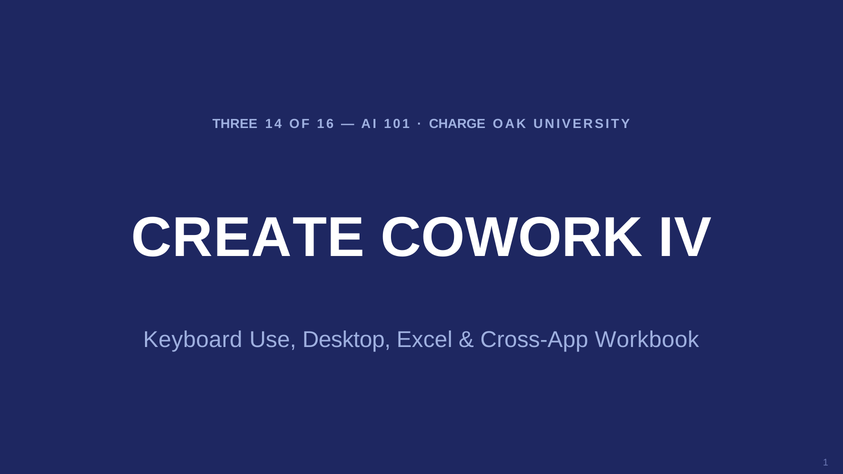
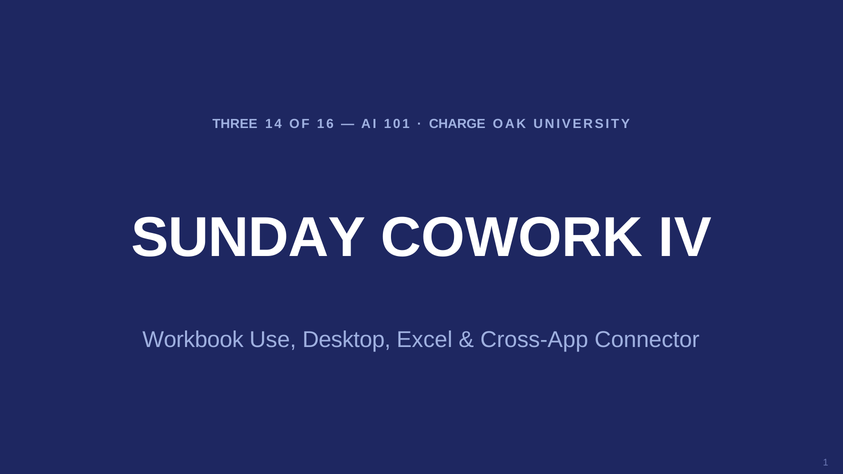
CREATE: CREATE -> SUNDAY
Keyboard: Keyboard -> Workbook
Workbook: Workbook -> Connector
